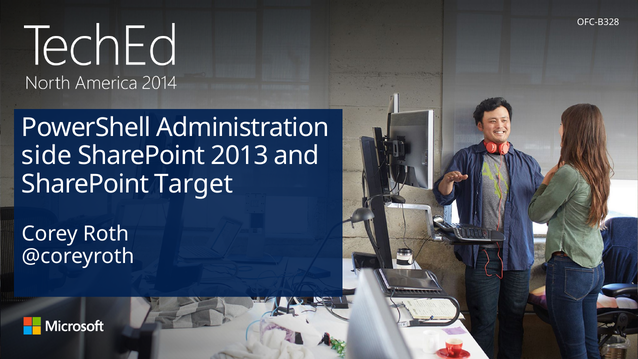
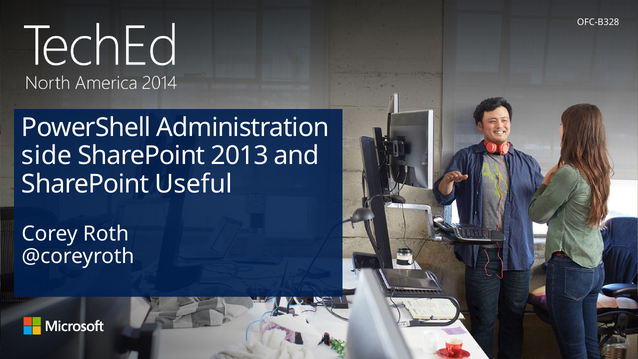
Target: Target -> Useful
